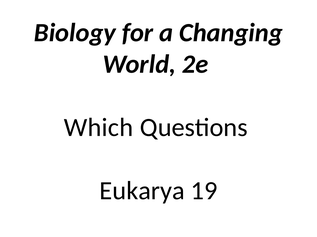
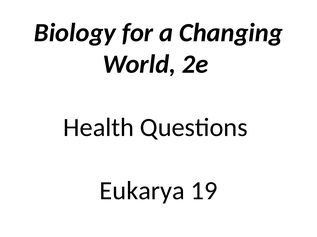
Which: Which -> Health
